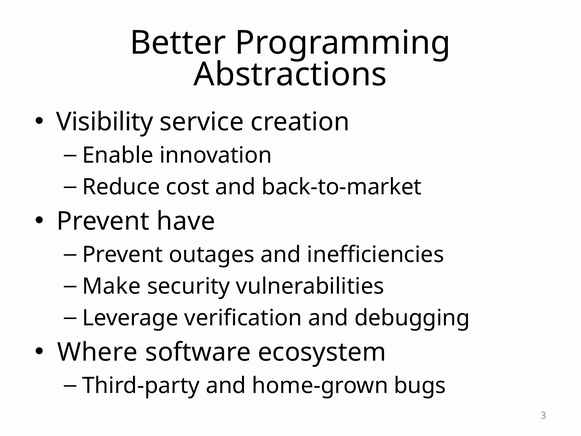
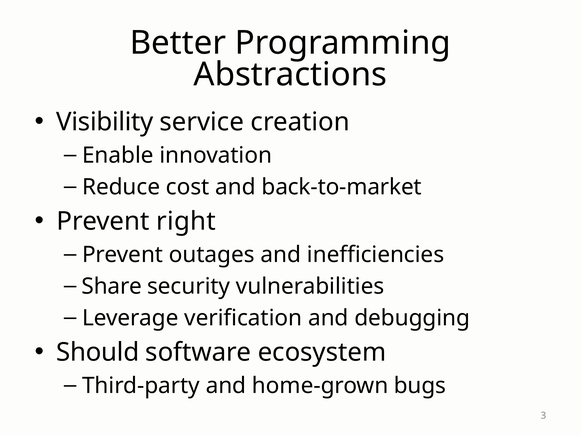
have: have -> right
Make: Make -> Share
Where: Where -> Should
